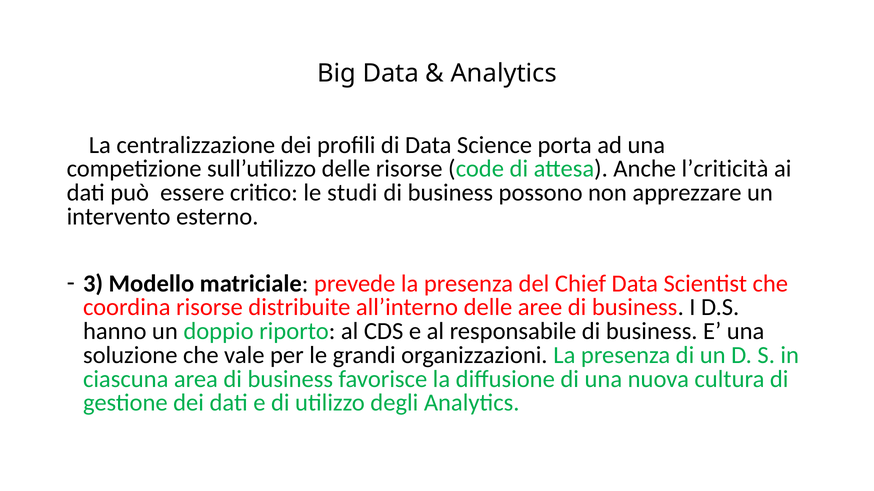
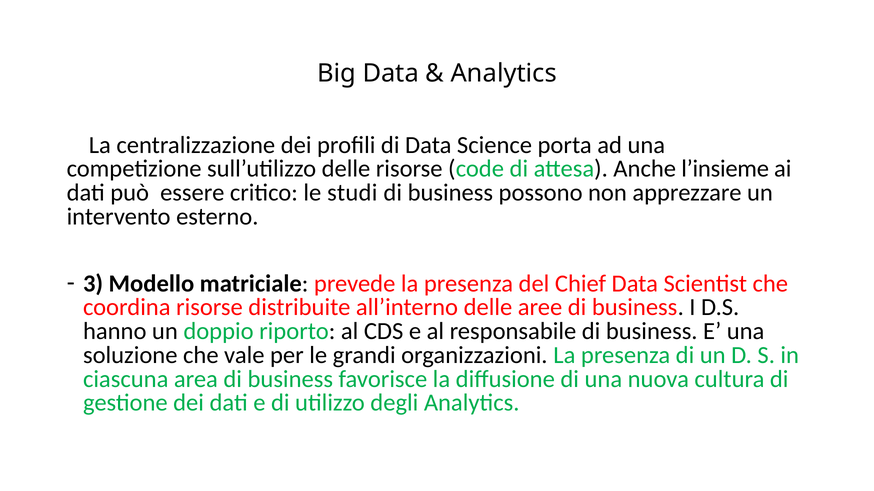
l’criticità: l’criticità -> l’insieme
